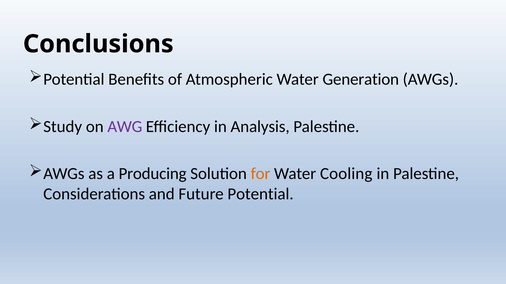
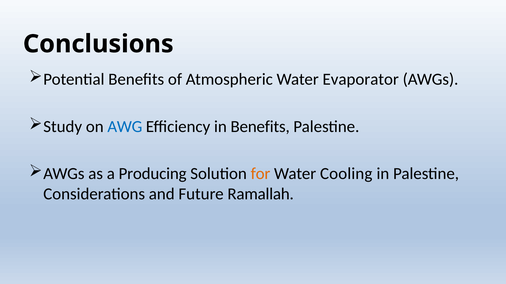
Generation: Generation -> Evaporator
AWG colour: purple -> blue
in Analysis: Analysis -> Benefits
Future Potential: Potential -> Ramallah
